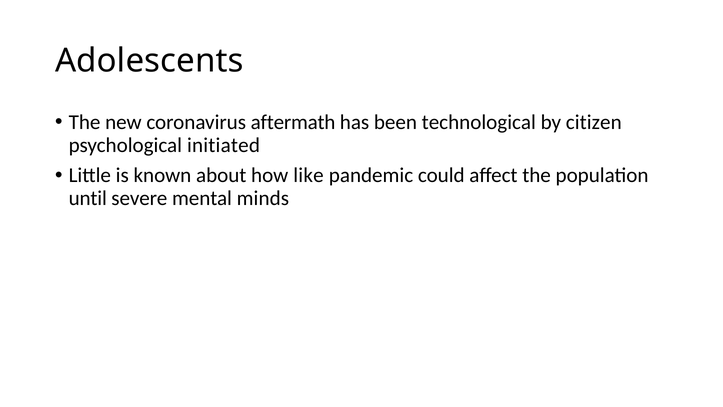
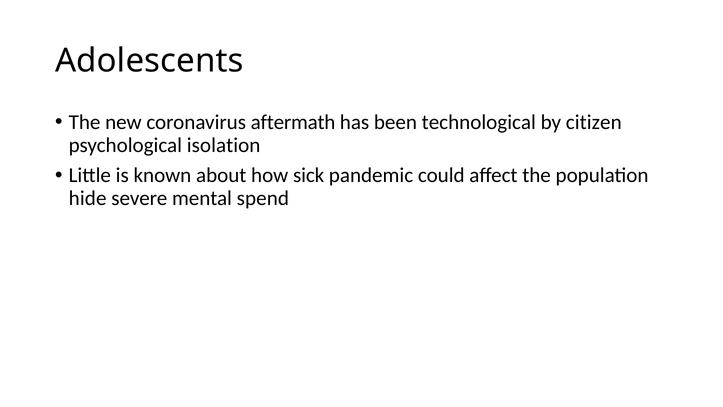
initiated: initiated -> isolation
like: like -> sick
until: until -> hide
minds: minds -> spend
